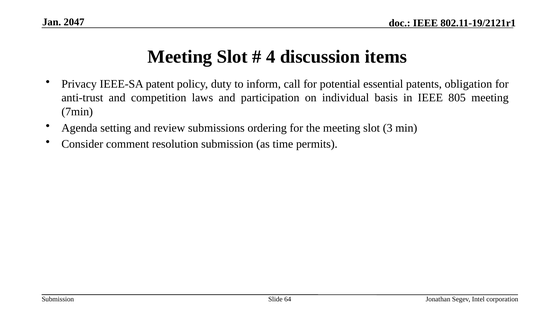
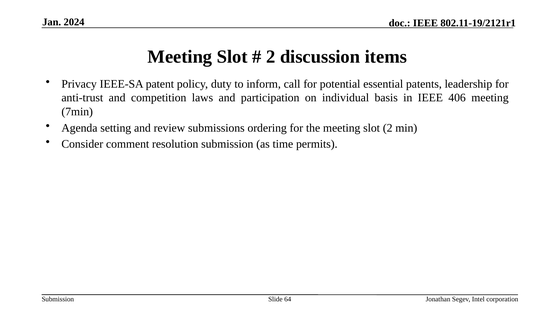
2047: 2047 -> 2024
4 at (271, 57): 4 -> 2
obligation: obligation -> leadership
805: 805 -> 406
slot 3: 3 -> 2
